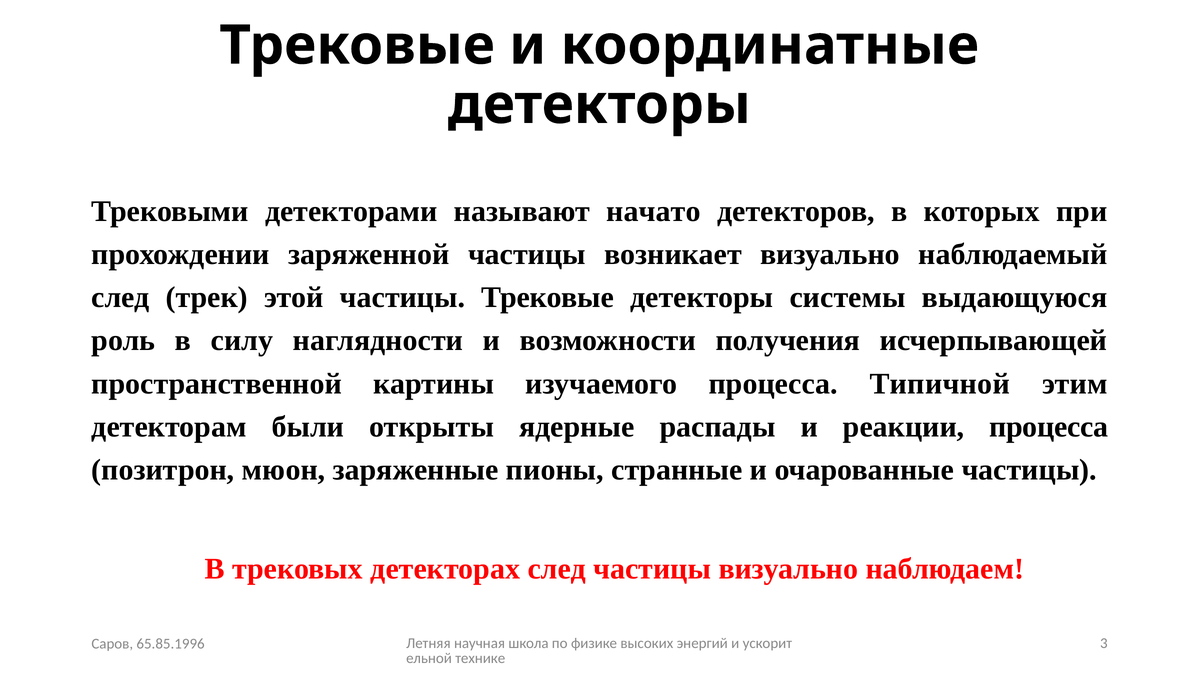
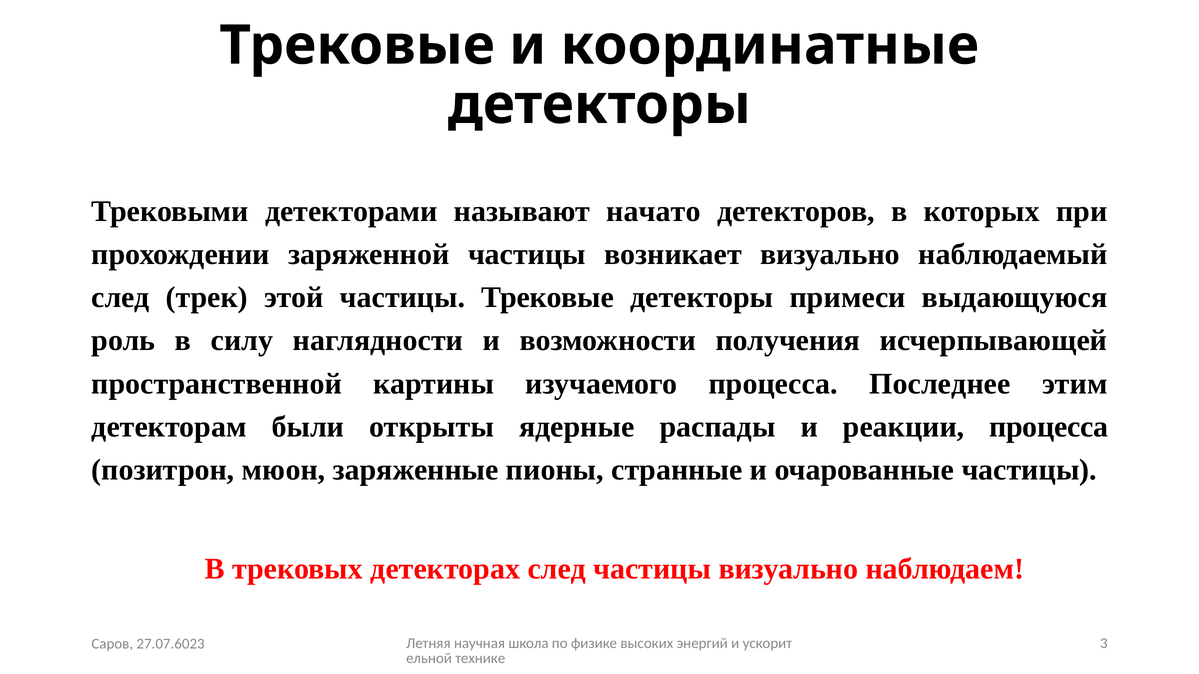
системы: системы -> примеси
Типичной: Типичной -> Последнее
65.85.1996: 65.85.1996 -> 27.07.6023
